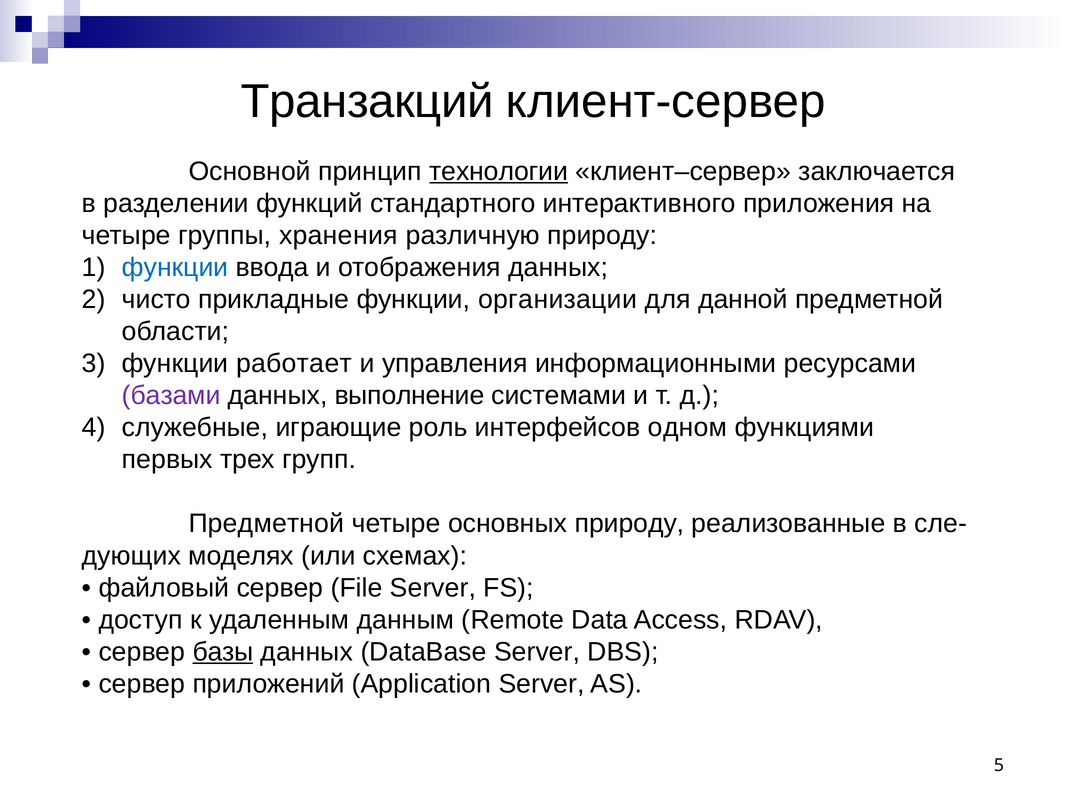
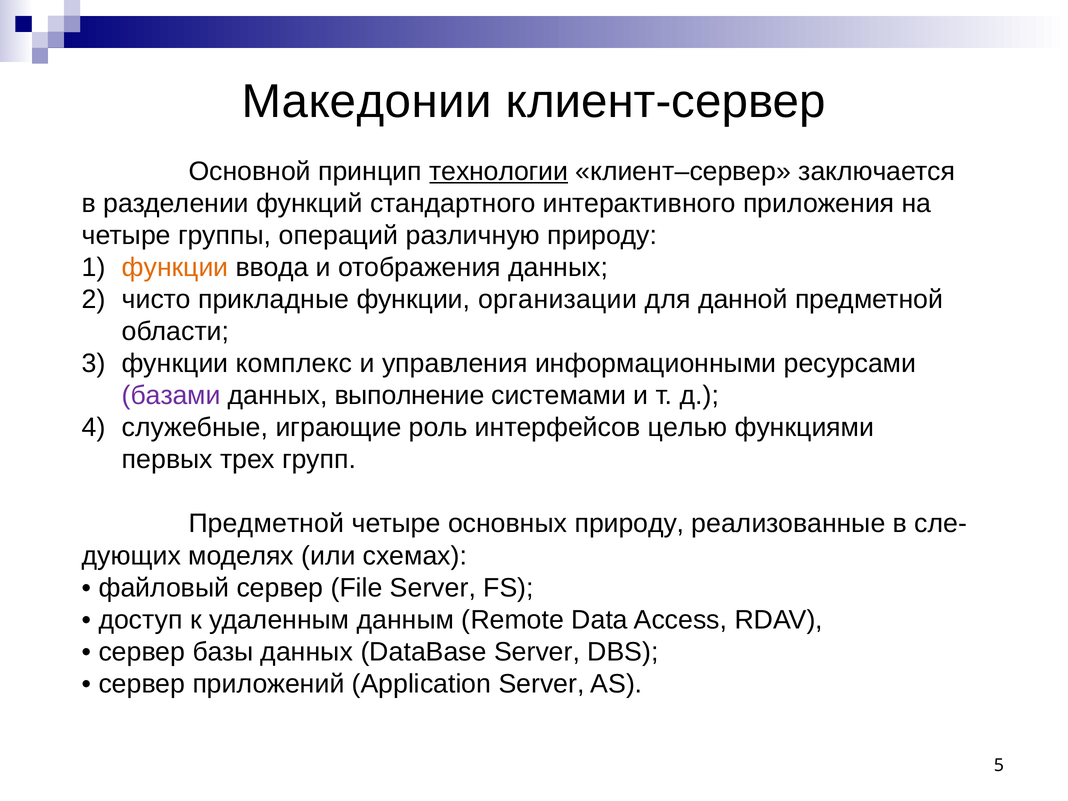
Транзакций: Транзакций -> Македонии
хранения: хранения -> операций
функции at (175, 267) colour: blue -> orange
работает: работает -> комплекс
одном: одном -> целью
базы underline: present -> none
